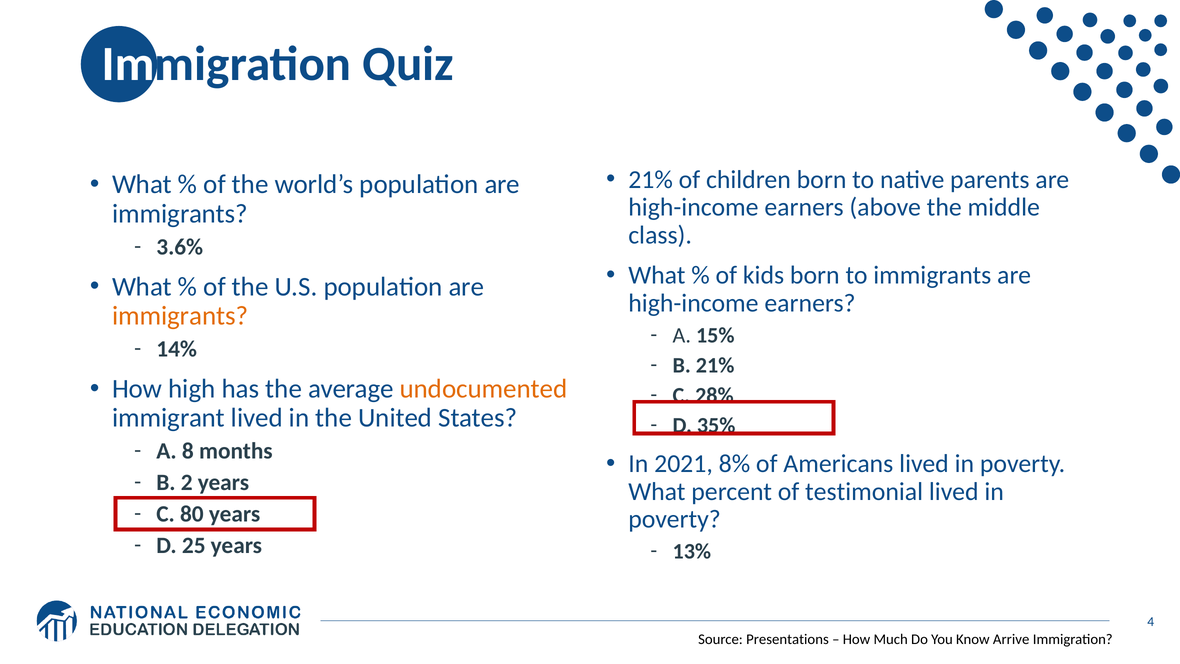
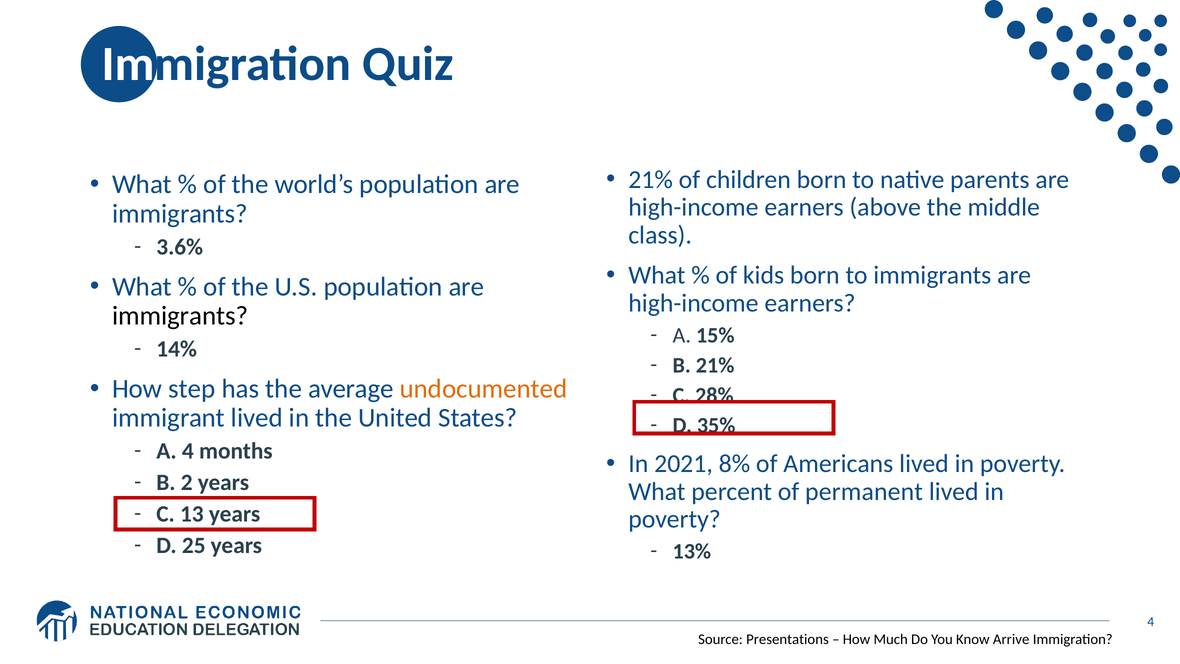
immigrants at (180, 316) colour: orange -> black
high: high -> step
A 8: 8 -> 4
testimonial: testimonial -> permanent
80: 80 -> 13
